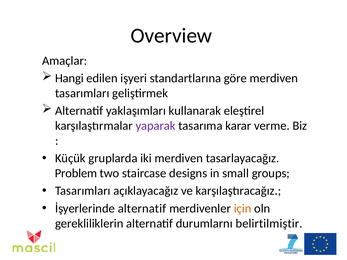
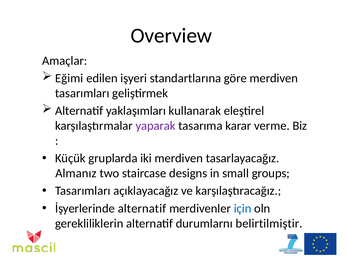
Hangi: Hangi -> Eğimi
Problem: Problem -> Almanız
için colour: orange -> blue
